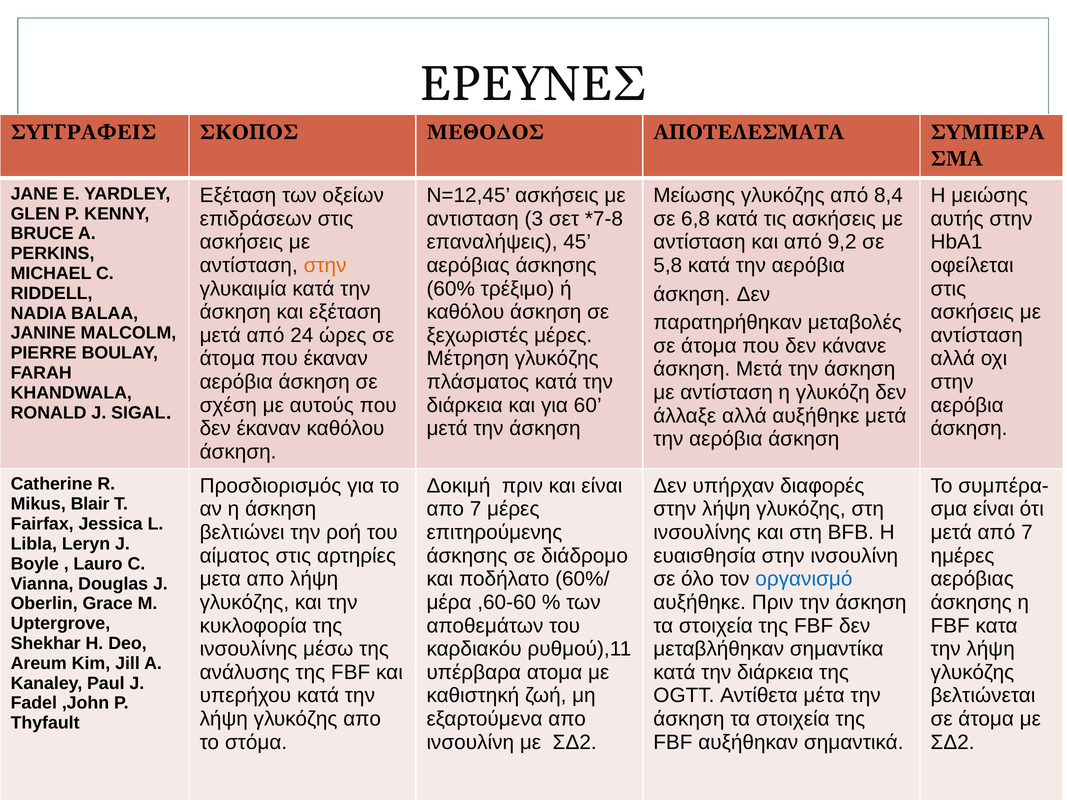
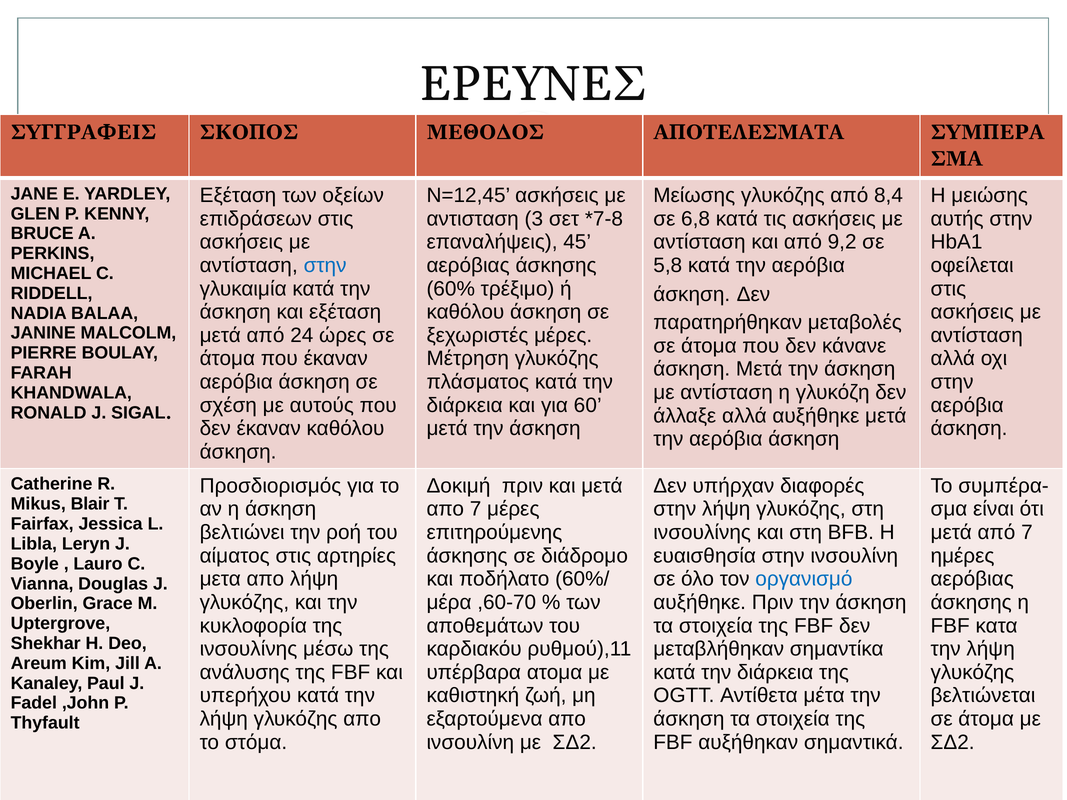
στην at (325, 265) colour: orange -> blue
και είναι: είναι -> μετά
,60-60: ,60-60 -> ,60-70
